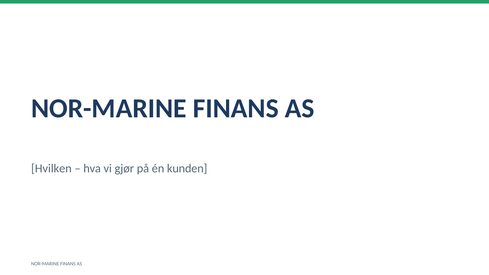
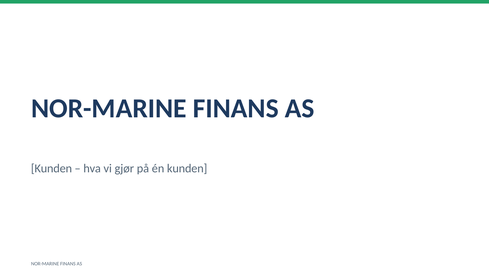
Hvilken at (51, 168): Hvilken -> Kunden
